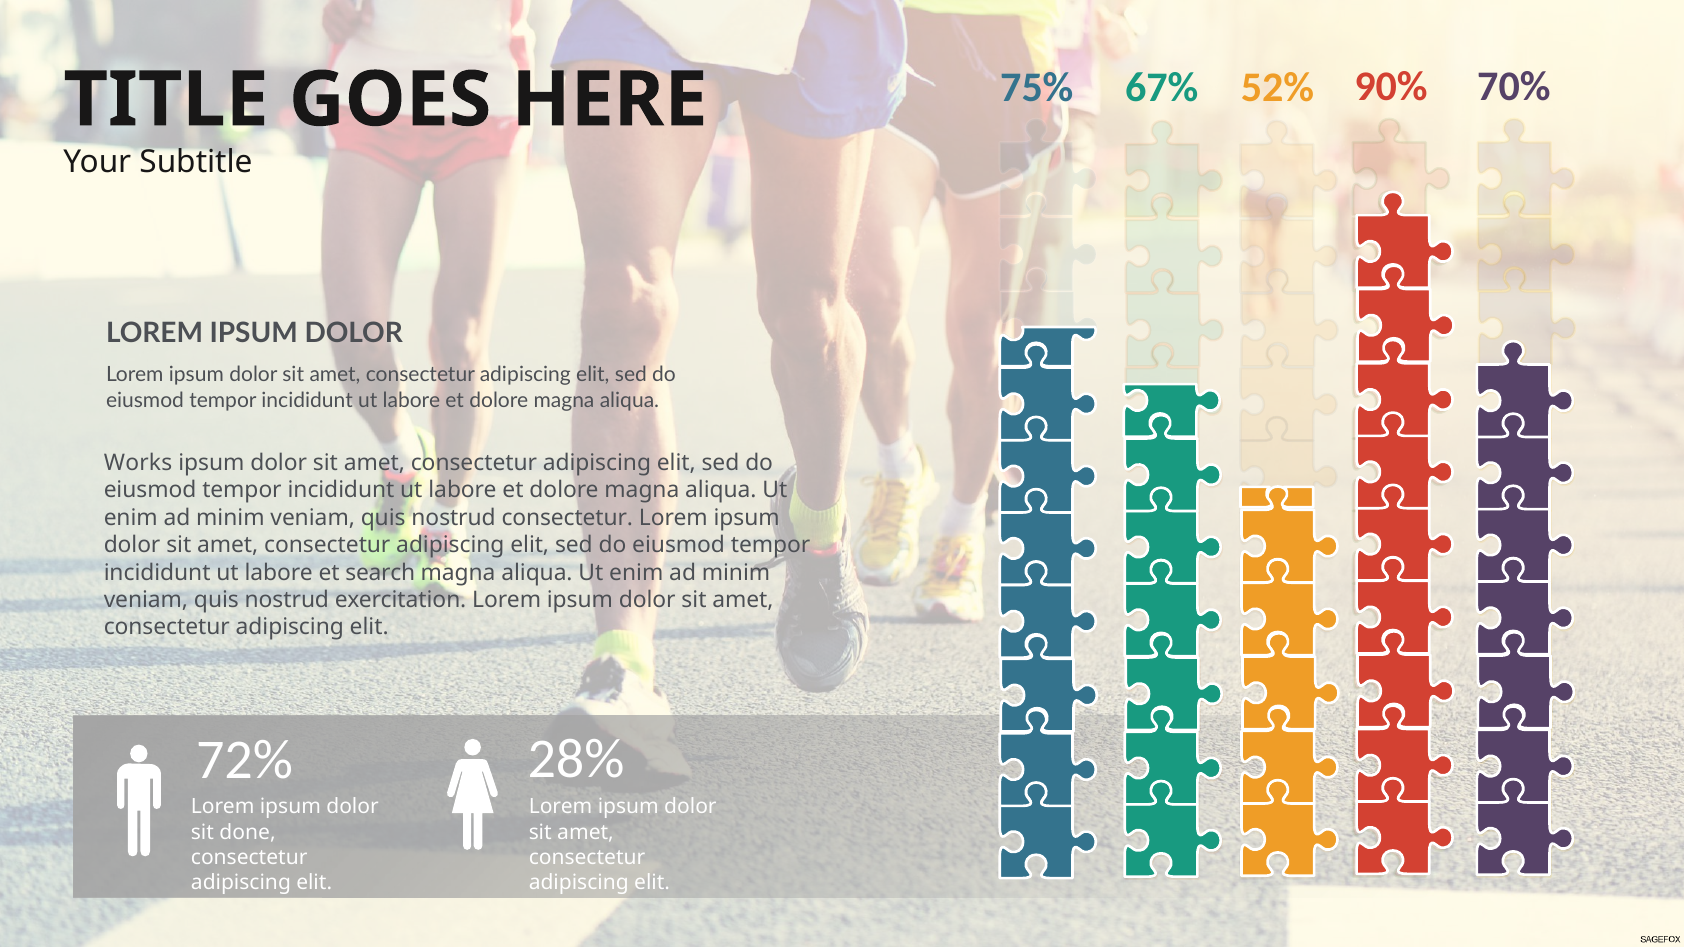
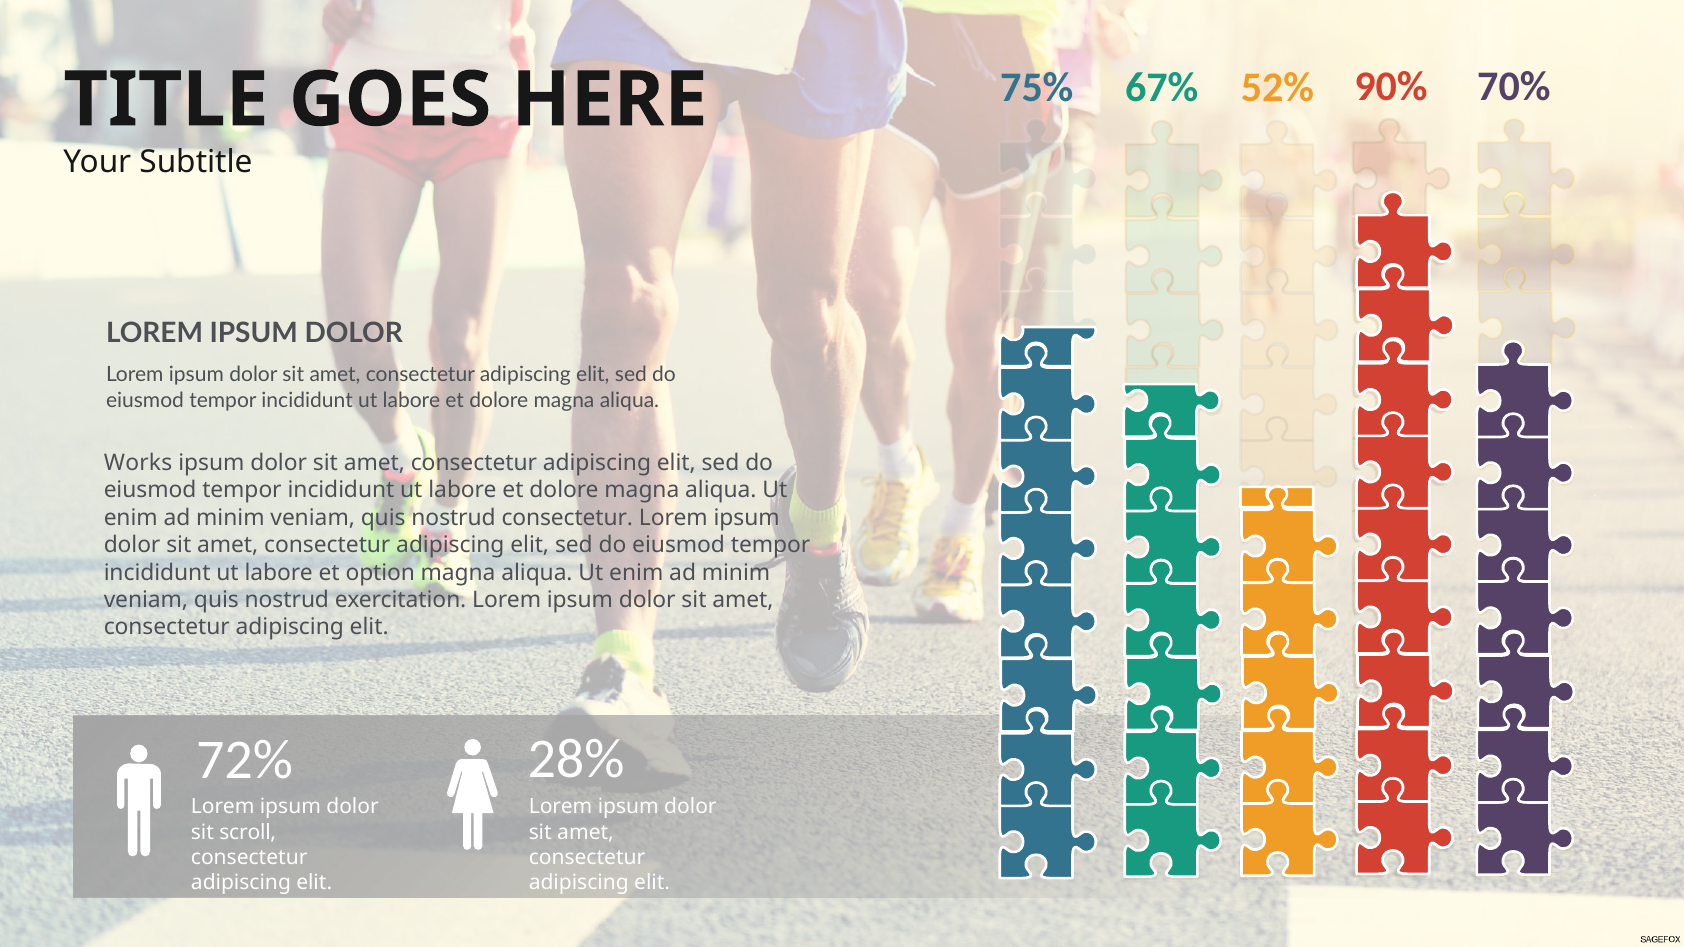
search: search -> option
done: done -> scroll
